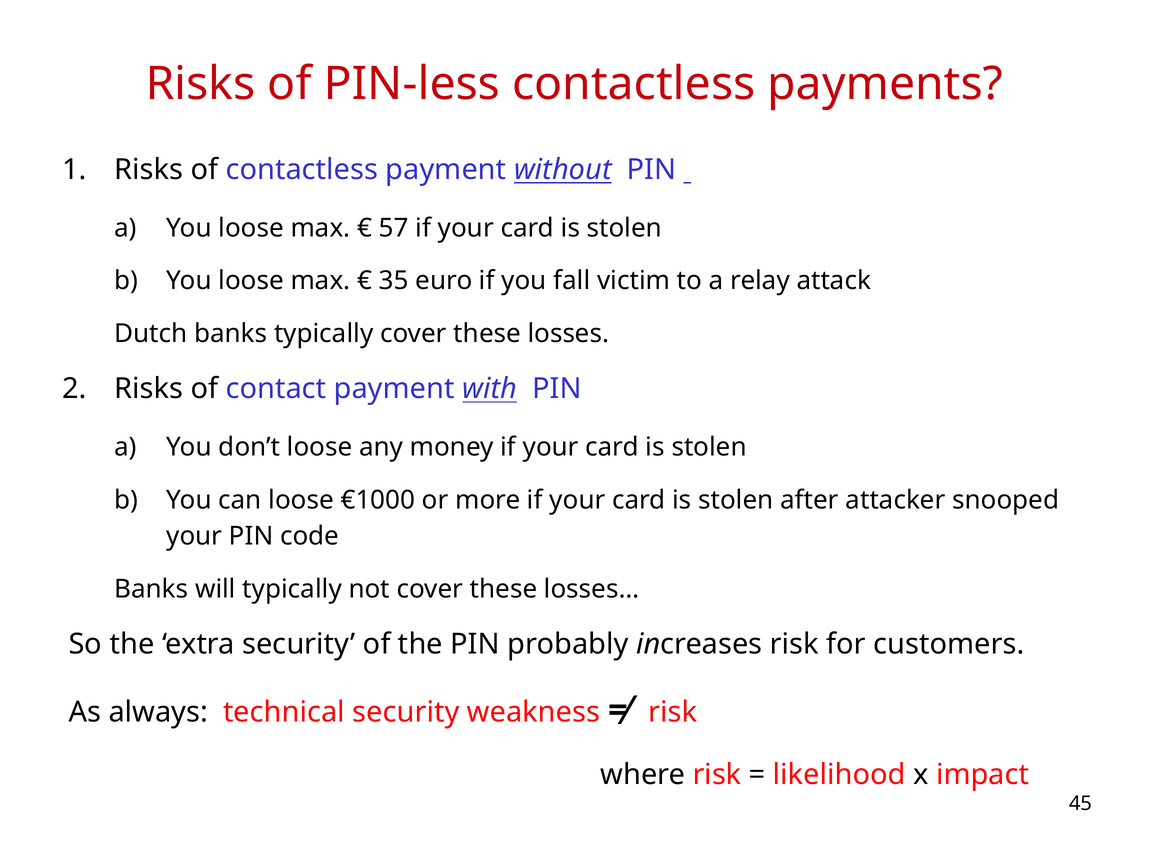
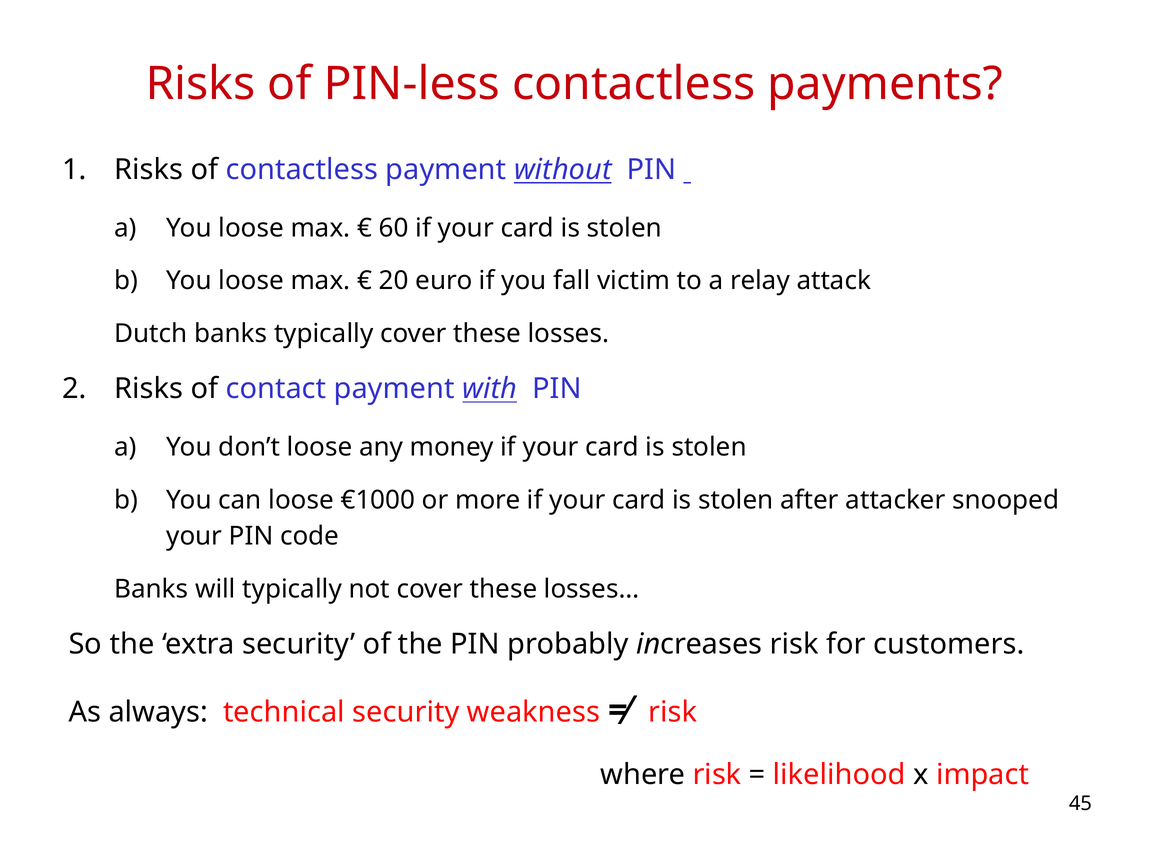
57: 57 -> 60
35: 35 -> 20
